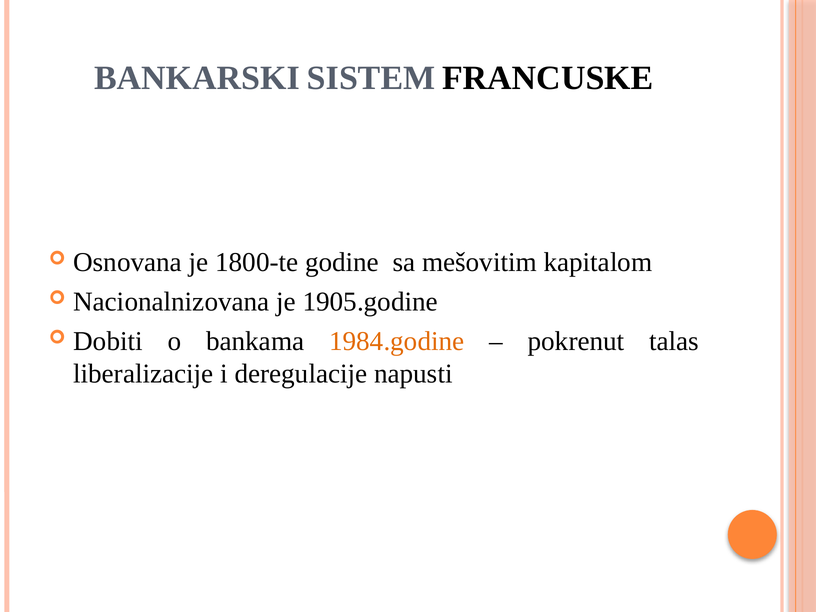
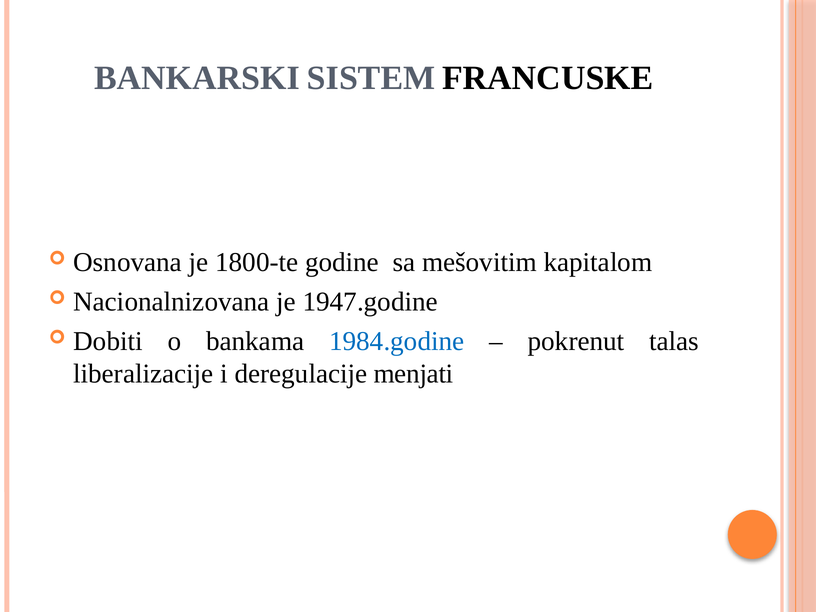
1905.godine: 1905.godine -> 1947.godine
1984.godine colour: orange -> blue
napusti: napusti -> menjati
